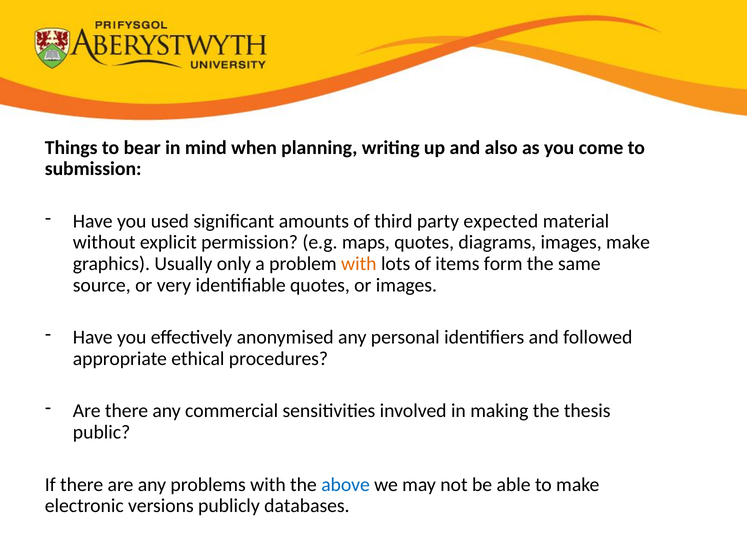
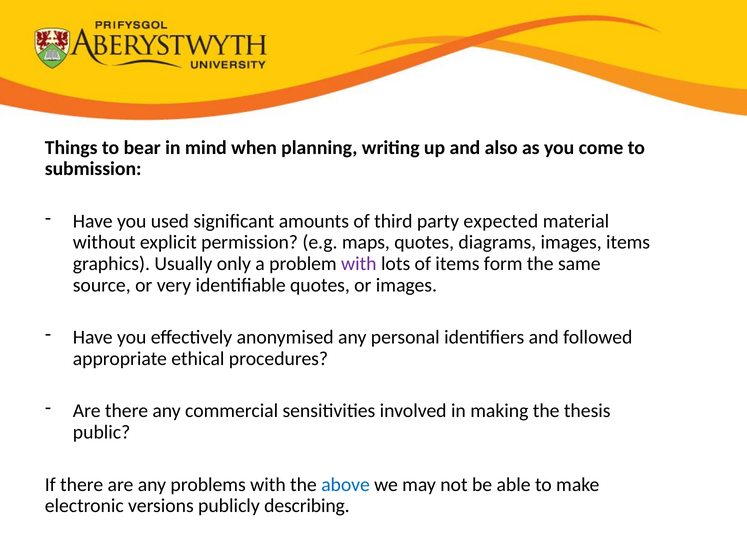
images make: make -> items
with at (359, 264) colour: orange -> purple
databases: databases -> describing
